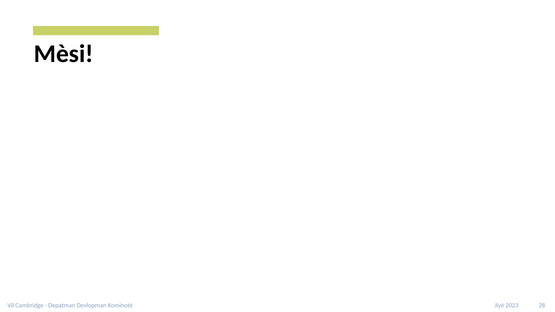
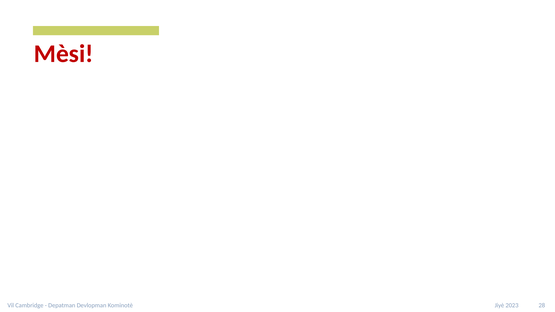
Mèsi colour: black -> red
